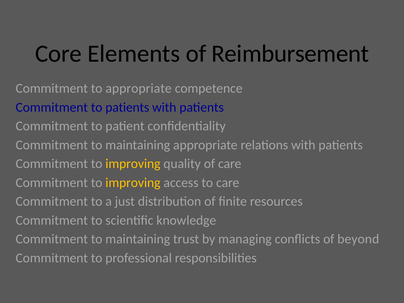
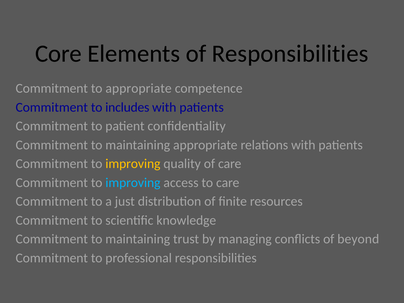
of Reimbursement: Reimbursement -> Responsibilities
to patients: patients -> includes
improving at (133, 183) colour: yellow -> light blue
